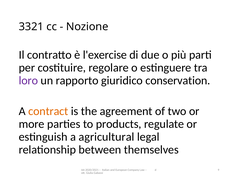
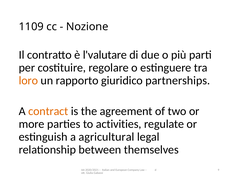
3321: 3321 -> 1109
l'exercise: l'exercise -> l'valutare
loro colour: purple -> orange
conservation: conservation -> partnerships
products: products -> activities
